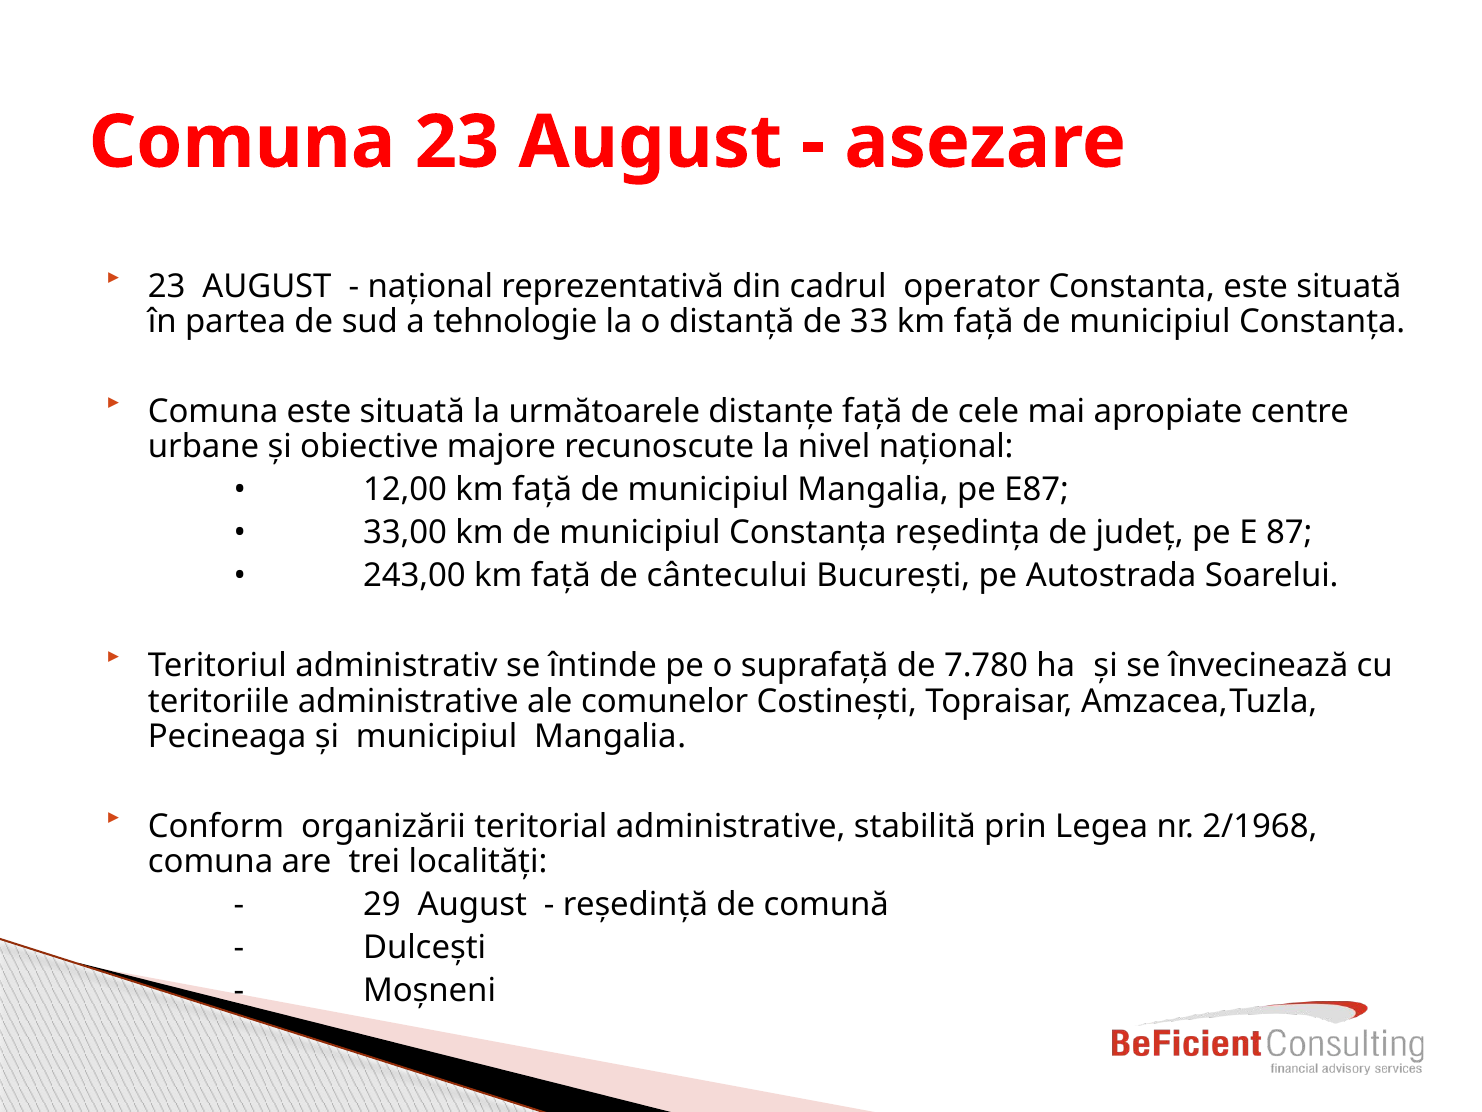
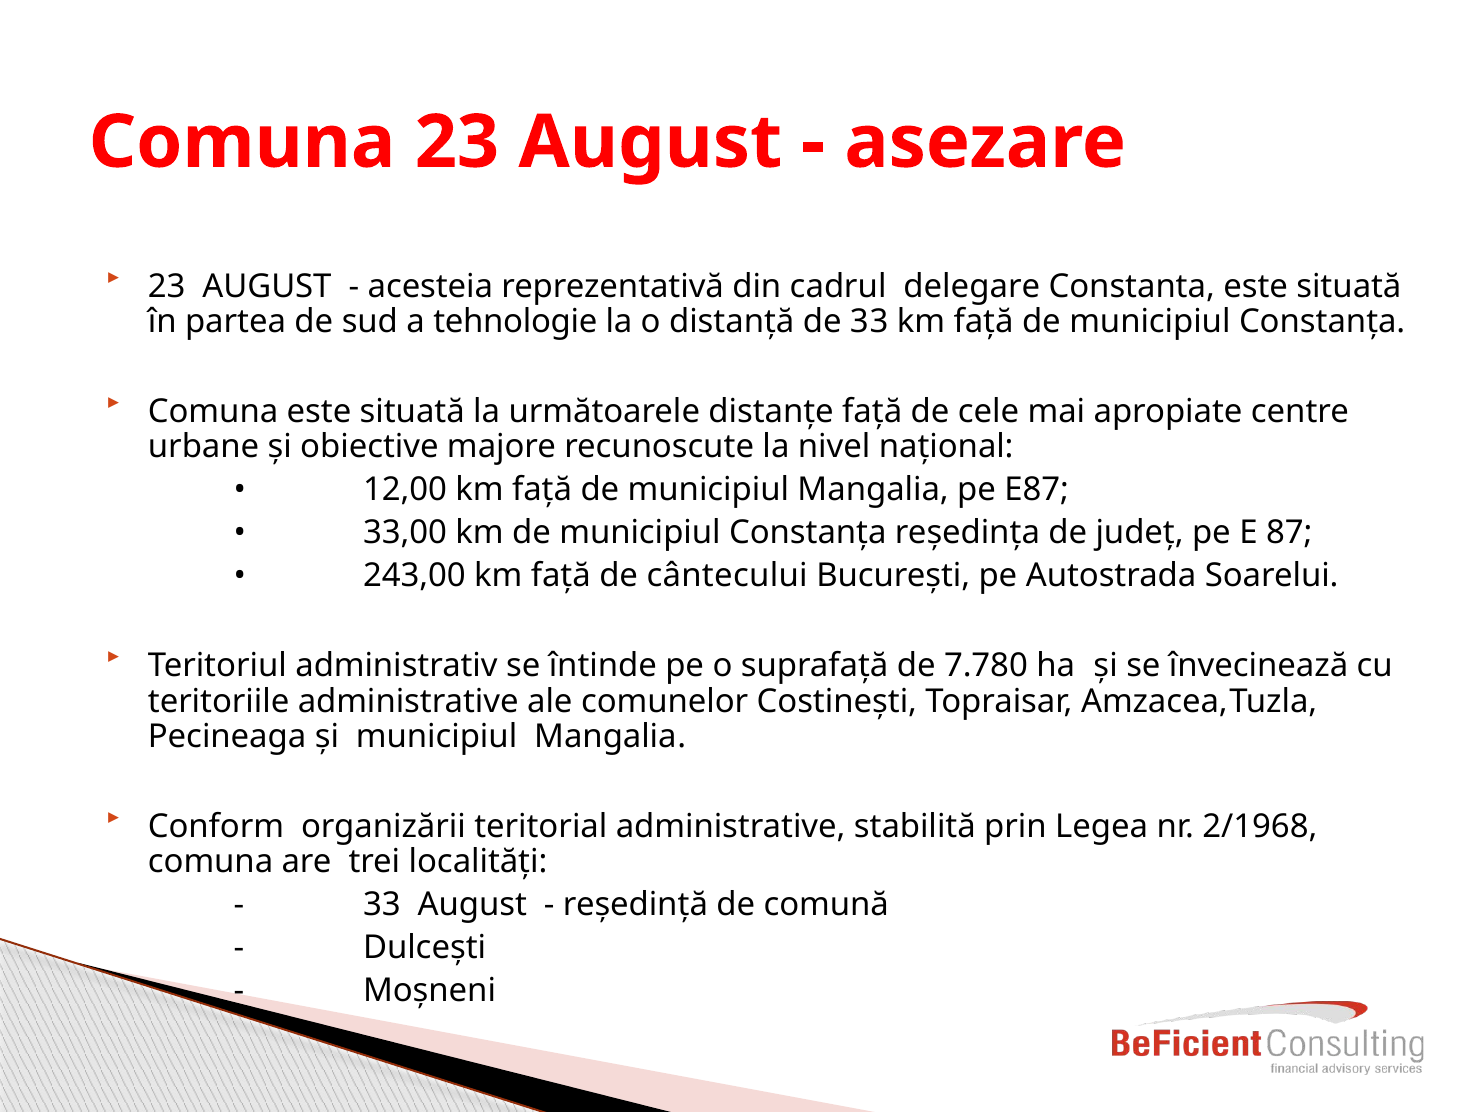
național at (430, 286): național -> acesteia
operator: operator -> delegare
29 at (382, 905): 29 -> 33
